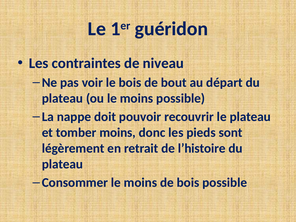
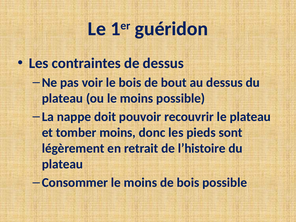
de niveau: niveau -> dessus
au départ: départ -> dessus
